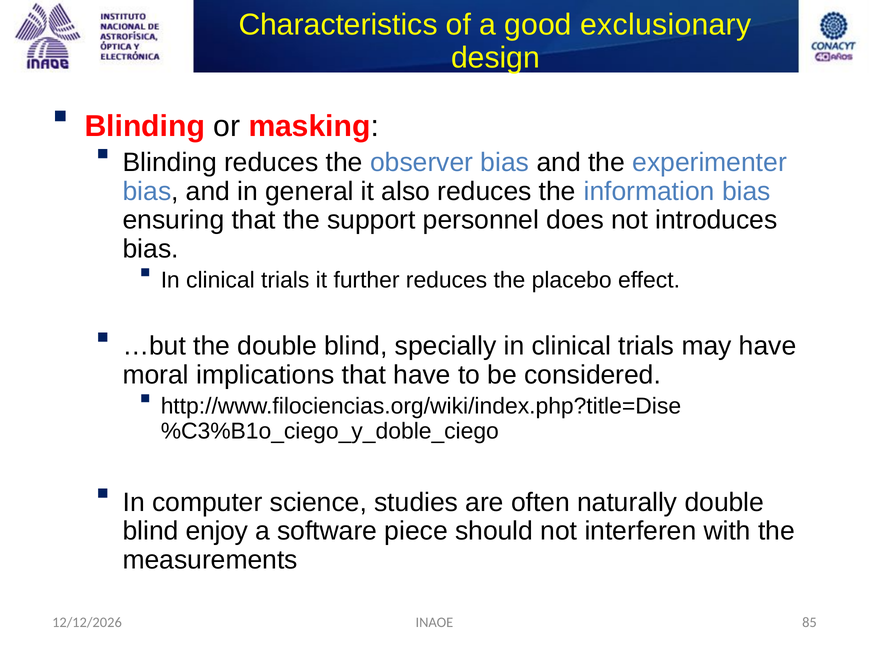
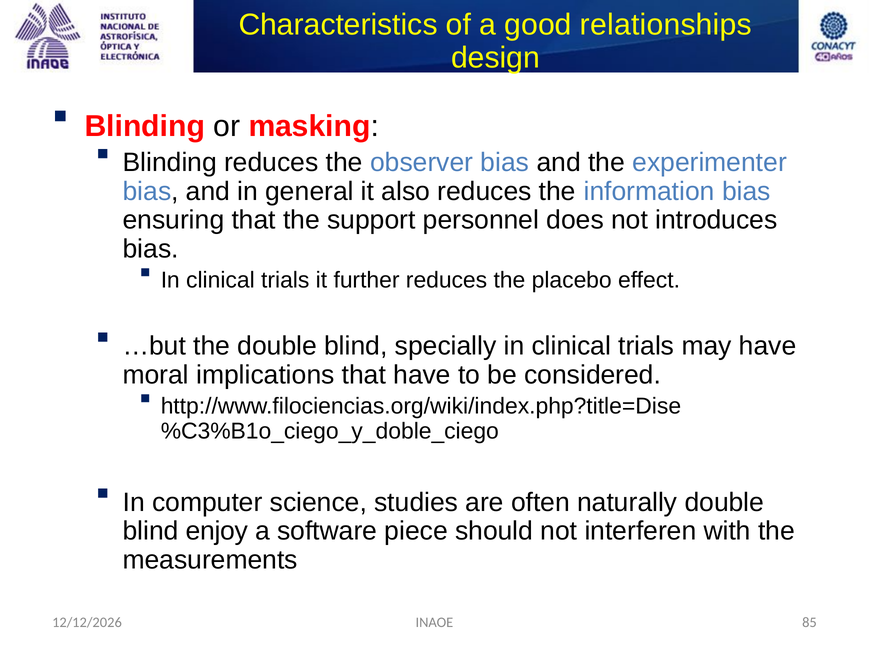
exclusionary: exclusionary -> relationships
